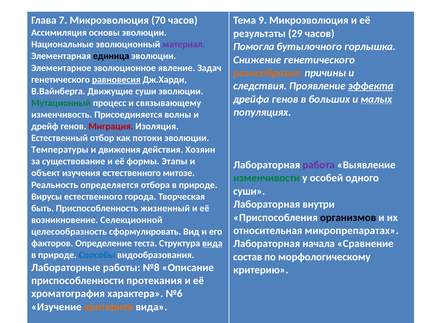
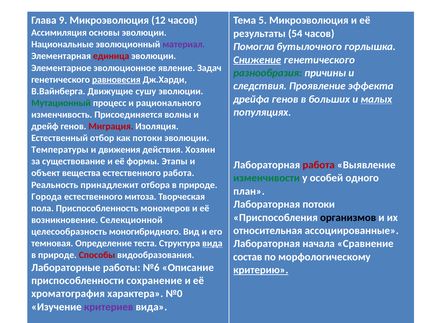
7: 7 -> 9
70: 70 -> 12
9: 9 -> 5
29: 29 -> 54
единица colour: black -> red
Снижение underline: none -> present
разнообразия colour: orange -> green
эффекта underline: present -> none
Движущие суши: суши -> сушу
связывающему: связывающему -> рационального
работа at (319, 165) colour: purple -> red
изучения: изучения -> вещества
естественного митозе: митозе -> работа
определяется: определяется -> принадлежит
суши at (249, 191): суши -> план
Вирусы: Вирусы -> Города
города: города -> митоза
Лабораторная внутри: внутри -> потоки
быть: быть -> пола
жизненный: жизненный -> мономеров
микропрепаратах: микропрепаратах -> ассоциированные
сформулировать: сформулировать -> моногибридного
факторов: факторов -> темновая
Способы colour: blue -> red
№8: №8 -> №6
критерию underline: none -> present
протекания: протекания -> сохранение
№6: №6 -> №0
критериев colour: orange -> purple
